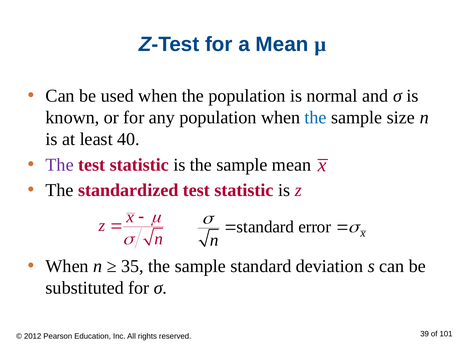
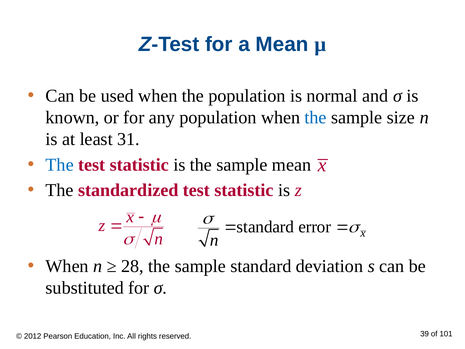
40: 40 -> 31
The at (60, 165) colour: purple -> blue
35: 35 -> 28
